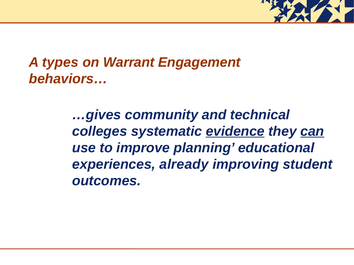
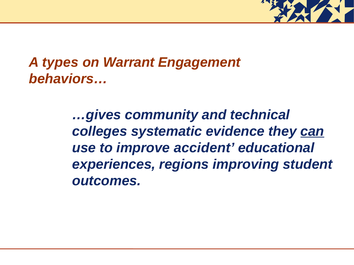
evidence underline: present -> none
planning: planning -> accident
already: already -> regions
